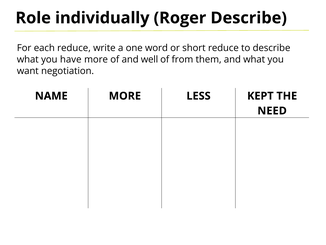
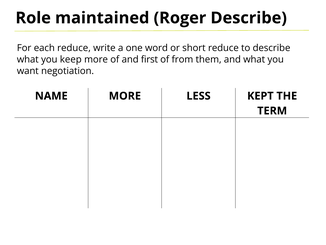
individually: individually -> maintained
have: have -> keep
well: well -> first
NEED: NEED -> TERM
